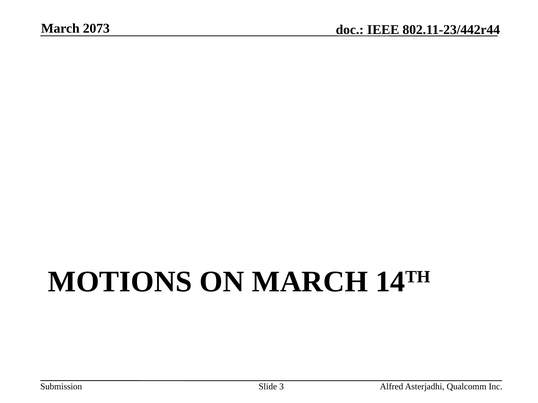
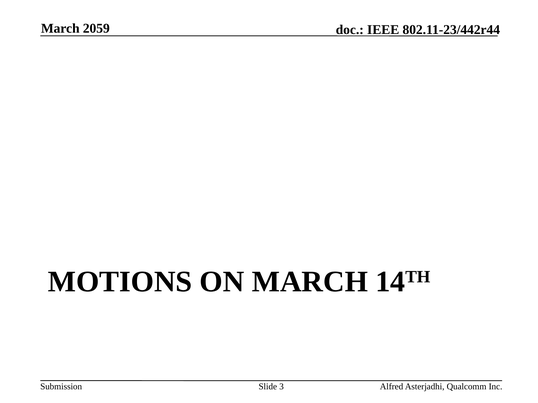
2073: 2073 -> 2059
